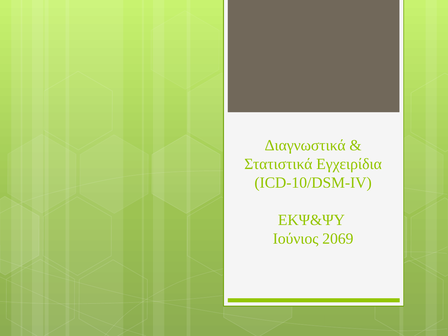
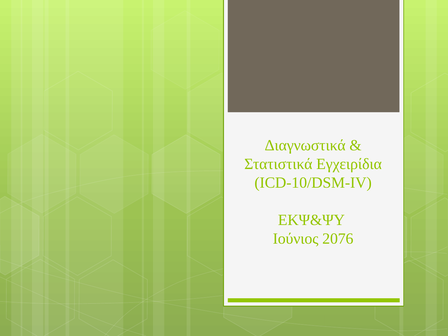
2069: 2069 -> 2076
